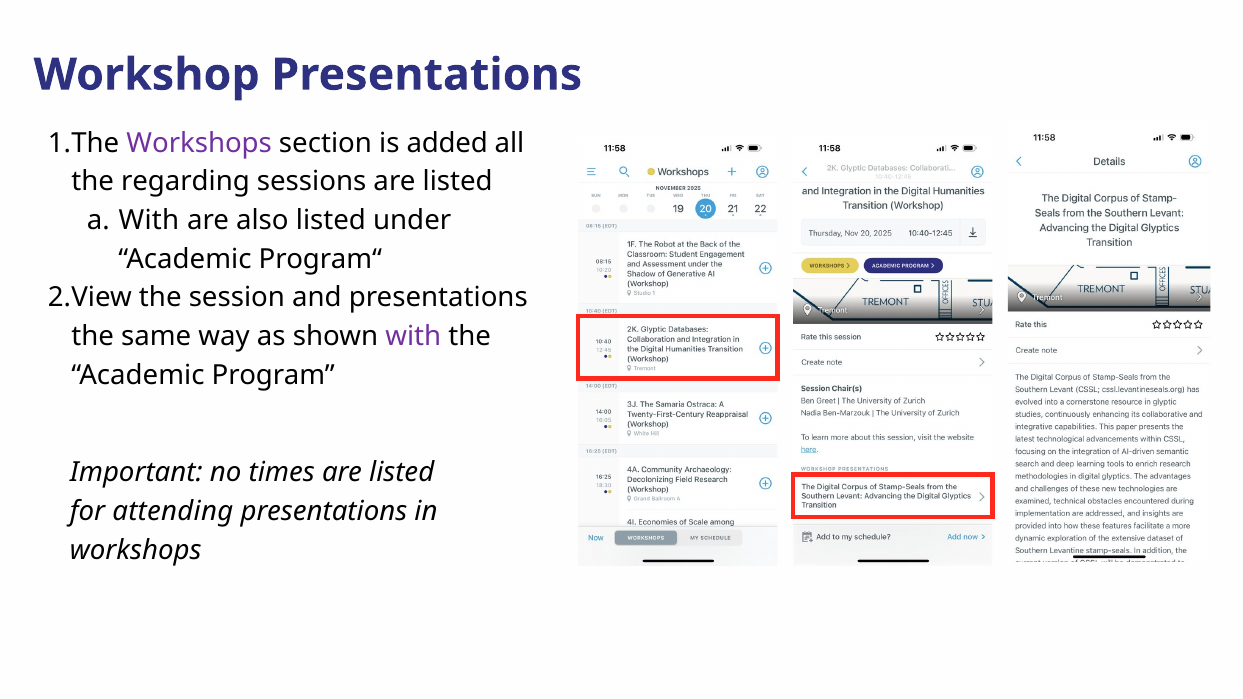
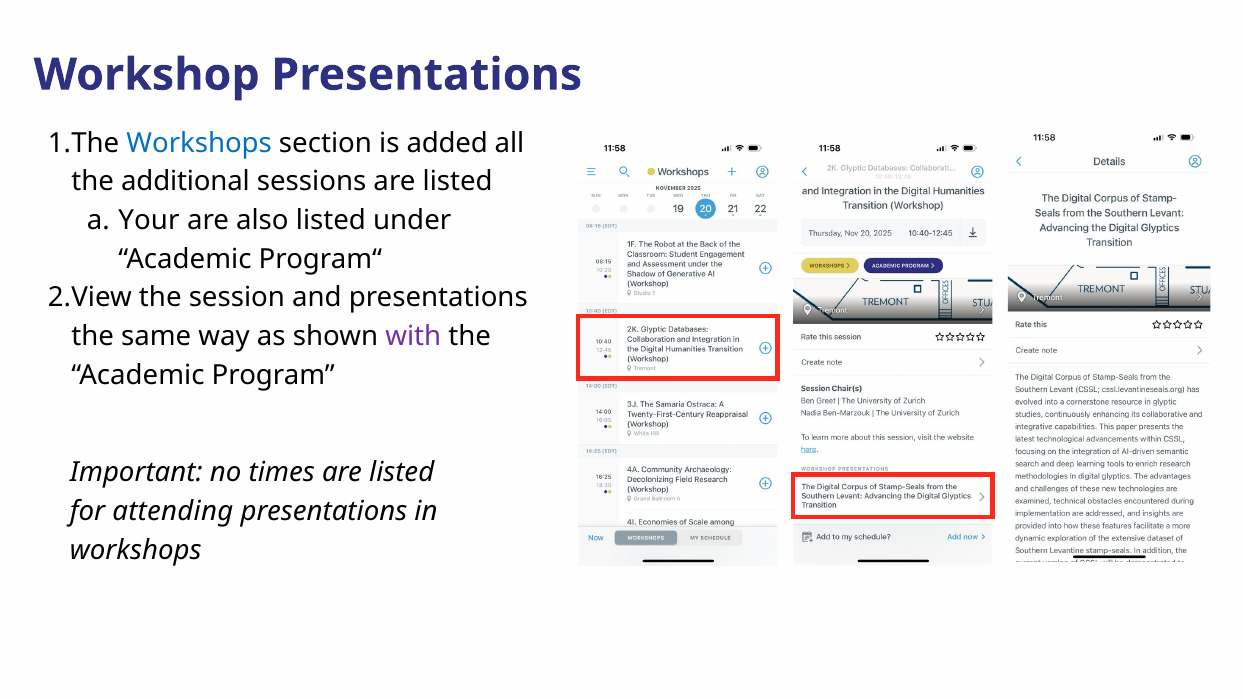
Workshops at (199, 143) colour: purple -> blue
regarding: regarding -> additional
With at (149, 221): With -> Your
